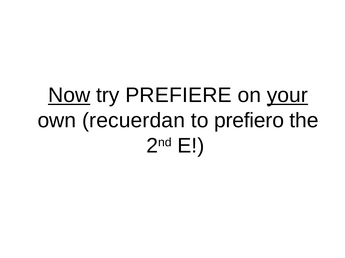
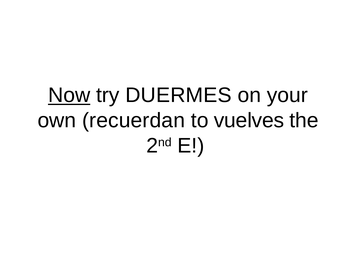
PREFIERE: PREFIERE -> DUERMES
your underline: present -> none
prefiero: prefiero -> vuelves
